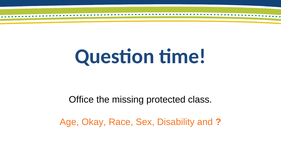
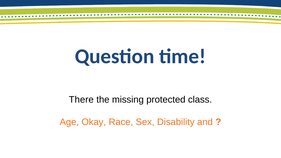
Office: Office -> There
